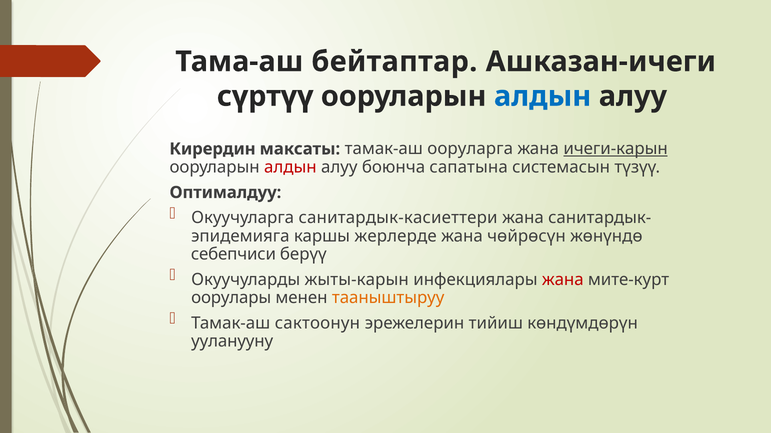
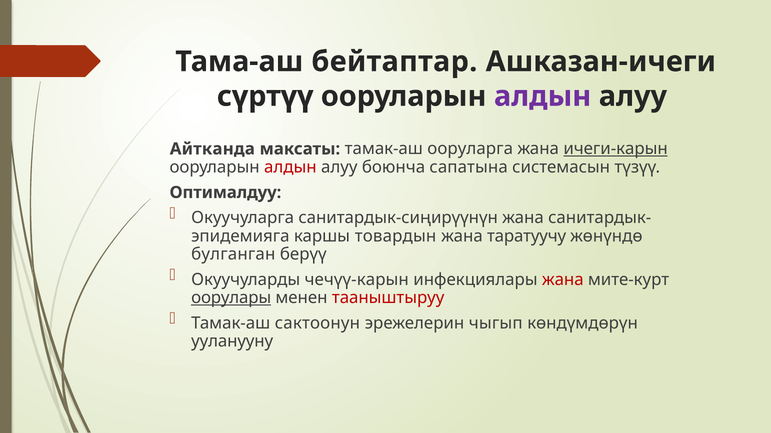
алдын at (543, 96) colour: blue -> purple
Кирердин: Кирердин -> Айтканда
санитардык-касиеттери: санитардык-касиеттери -> санитардык-сиңирүүнүн
жерлерде: жерлерде -> товардын
чөйрөсүн: чөйрөсүн -> таратуучу
себепчиси: себепчиси -> булганган
жыты-карын: жыты-карын -> чечүү-карын
оорулары underline: none -> present
тааныштыруу colour: orange -> red
тийиш: тийиш -> чыгып
